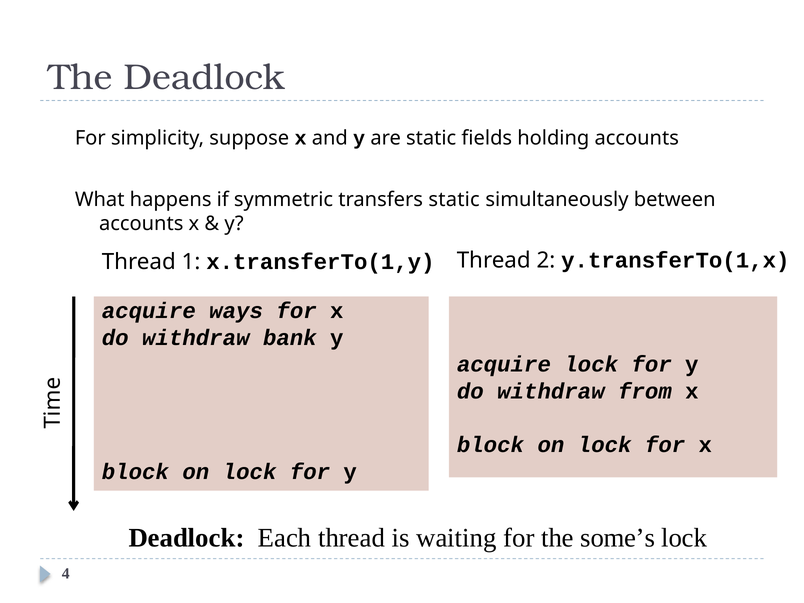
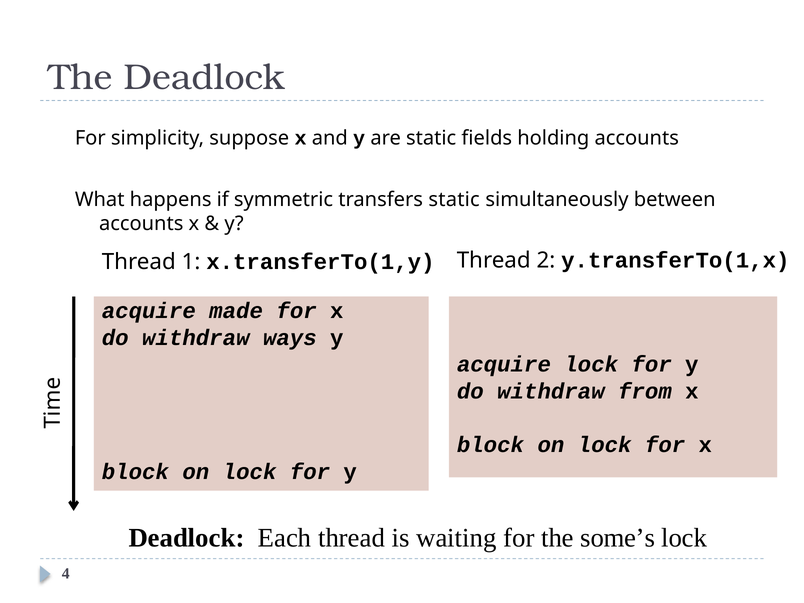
ways: ways -> made
bank: bank -> ways
